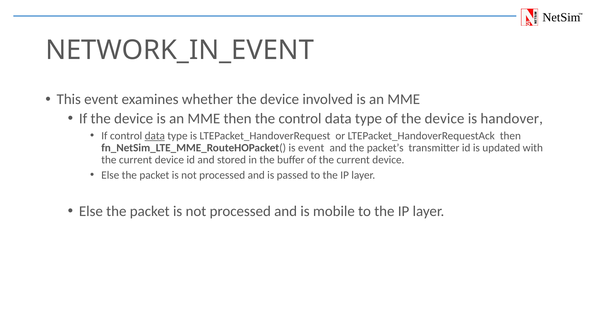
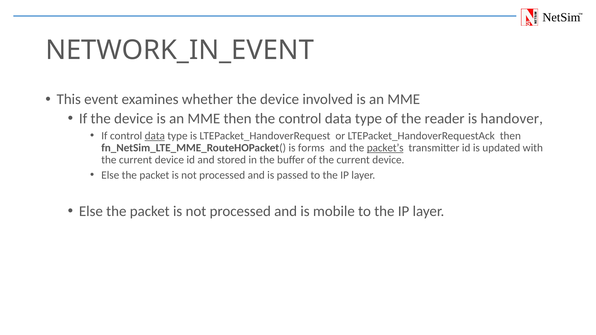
of the device: device -> reader
is event: event -> forms
packet’s underline: none -> present
